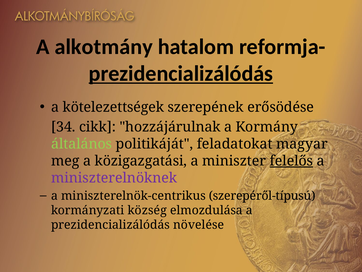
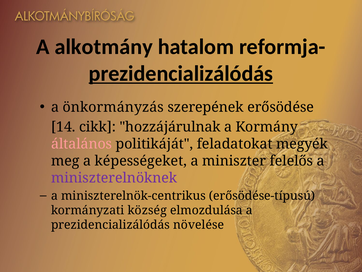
kötelezettségek: kötelezettségek -> önkormányzás
34: 34 -> 14
általános colour: light green -> pink
magyar: magyar -> megyék
közigazgatási: közigazgatási -> képességeket
felelős underline: present -> none
szerepéről-típusú: szerepéről-típusú -> erősödése-típusú
